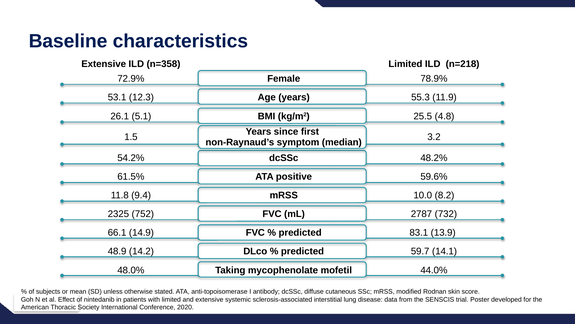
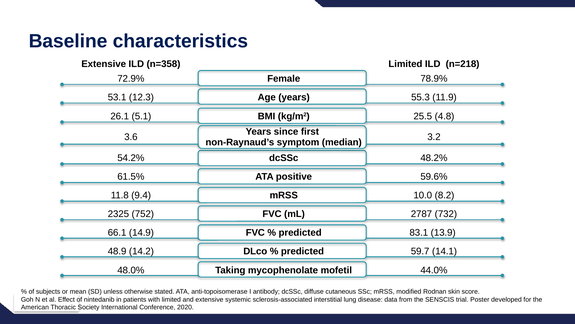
1.5: 1.5 -> 3.6
